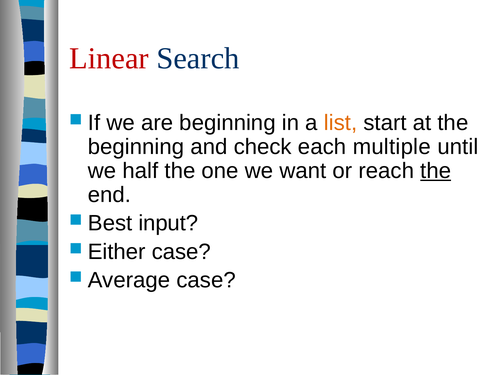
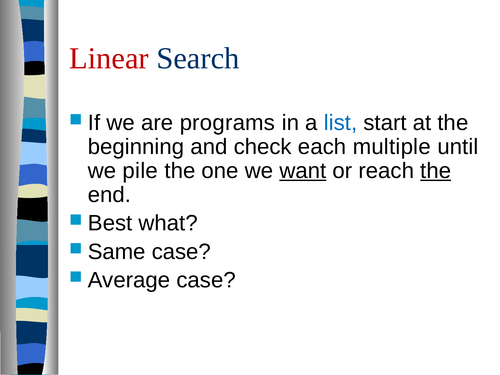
are beginning: beginning -> programs
list colour: orange -> blue
half: half -> pile
want underline: none -> present
input: input -> what
Either: Either -> Same
